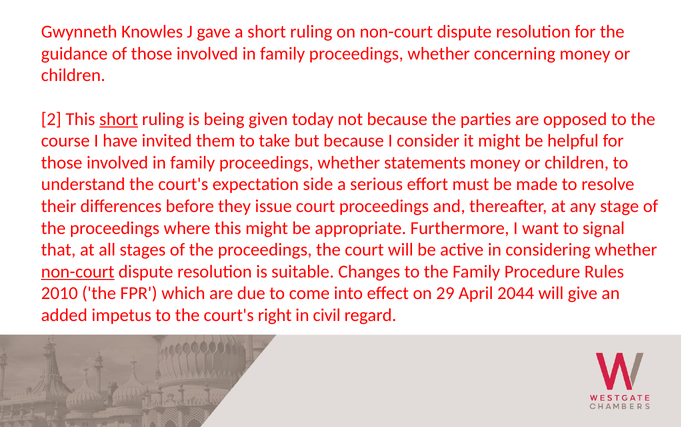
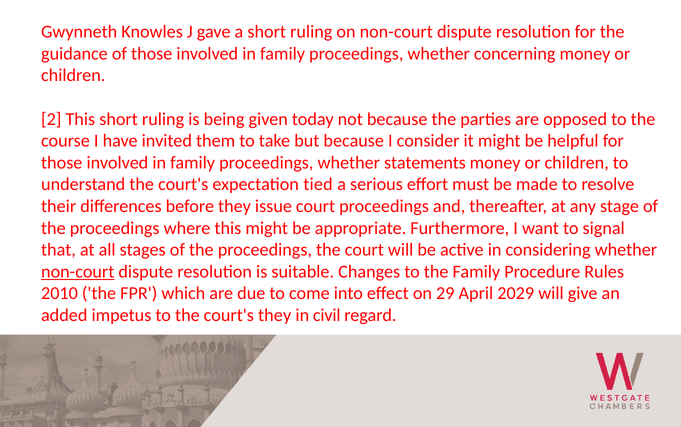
short at (119, 119) underline: present -> none
side: side -> tied
2044: 2044 -> 2029
court's right: right -> they
